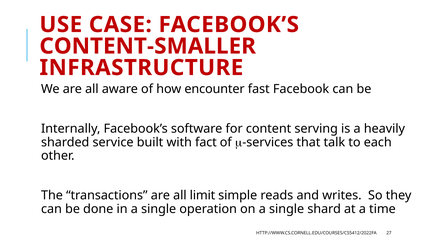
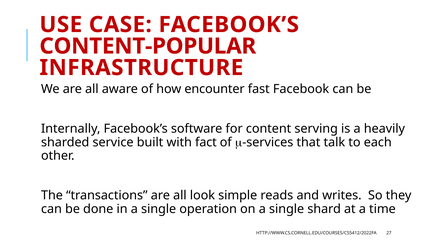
CONTENT-SMALLER: CONTENT-SMALLER -> CONTENT-POPULAR
limit: limit -> look
